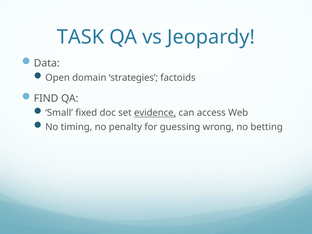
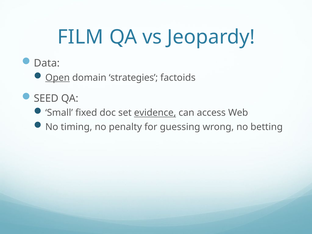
TASK: TASK -> FILM
Open underline: none -> present
FIND: FIND -> SEED
